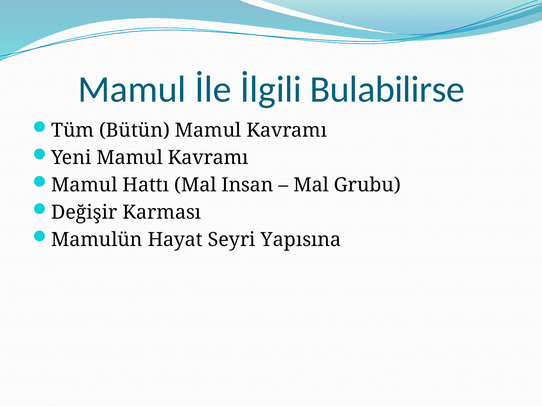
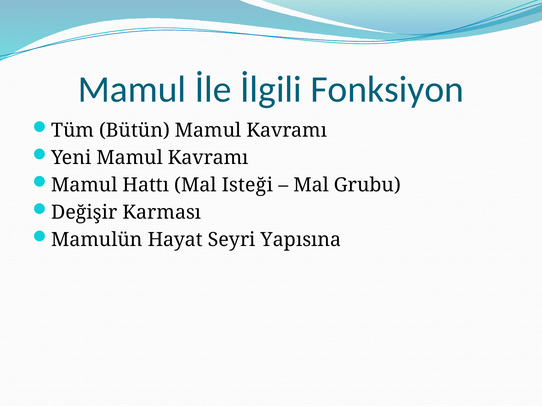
Bulabilirse: Bulabilirse -> Fonksiyon
Insan: Insan -> Isteği
